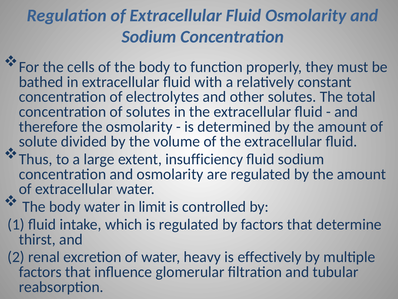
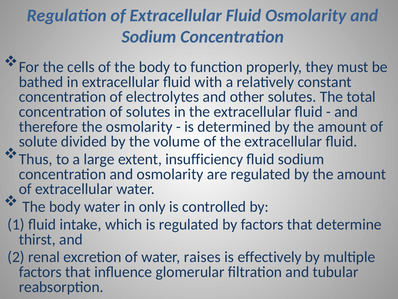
limit: limit -> only
heavy: heavy -> raises
